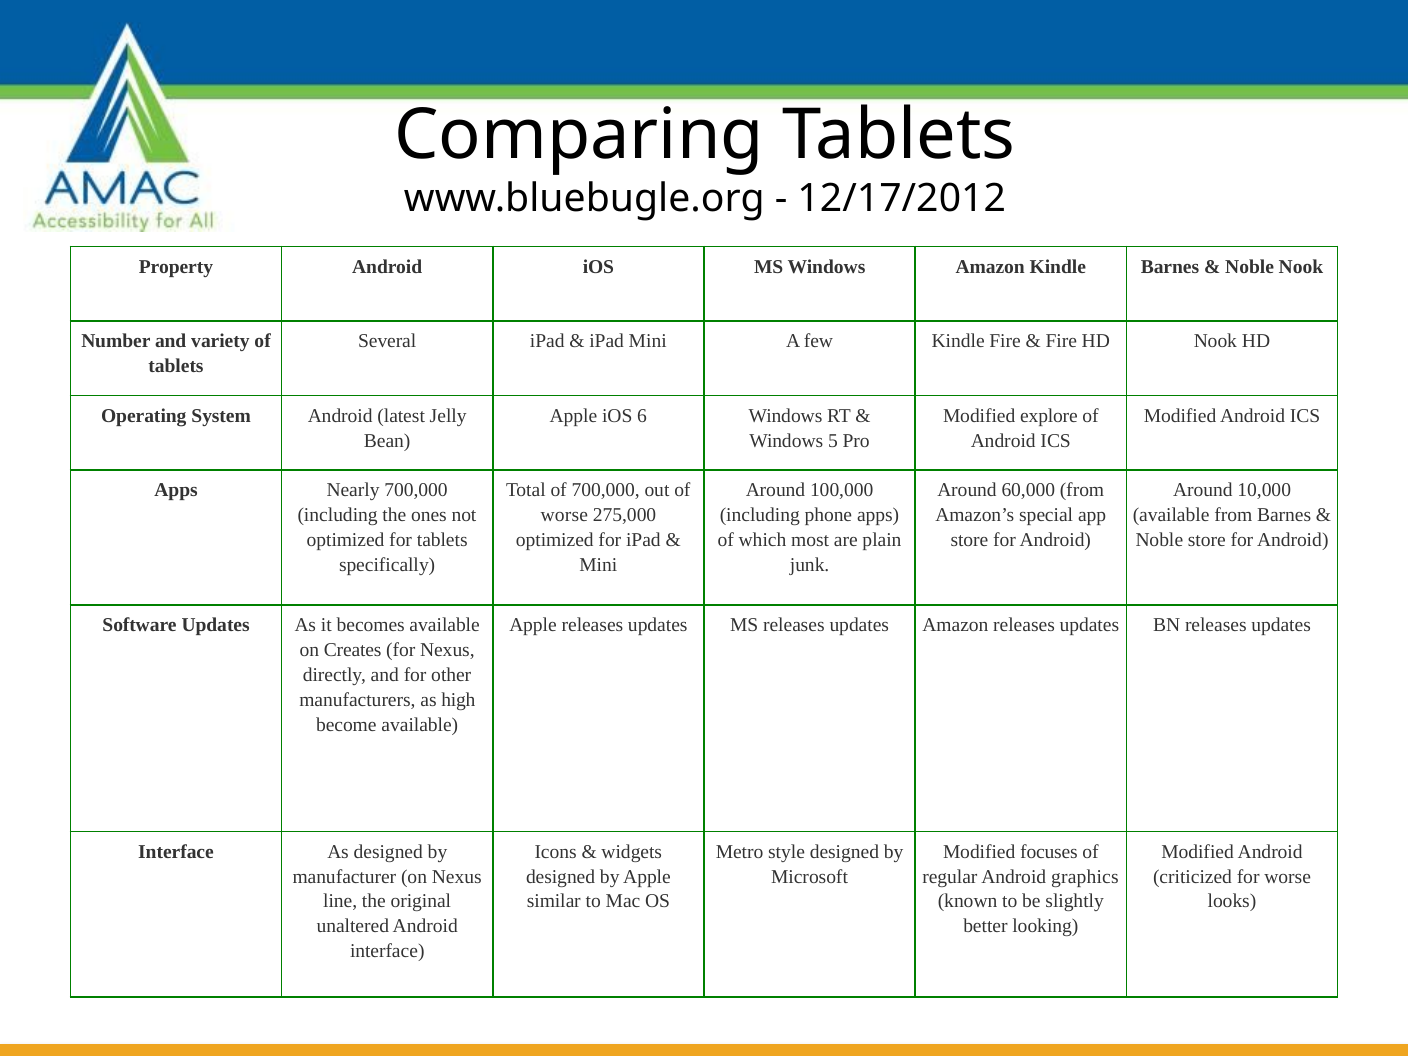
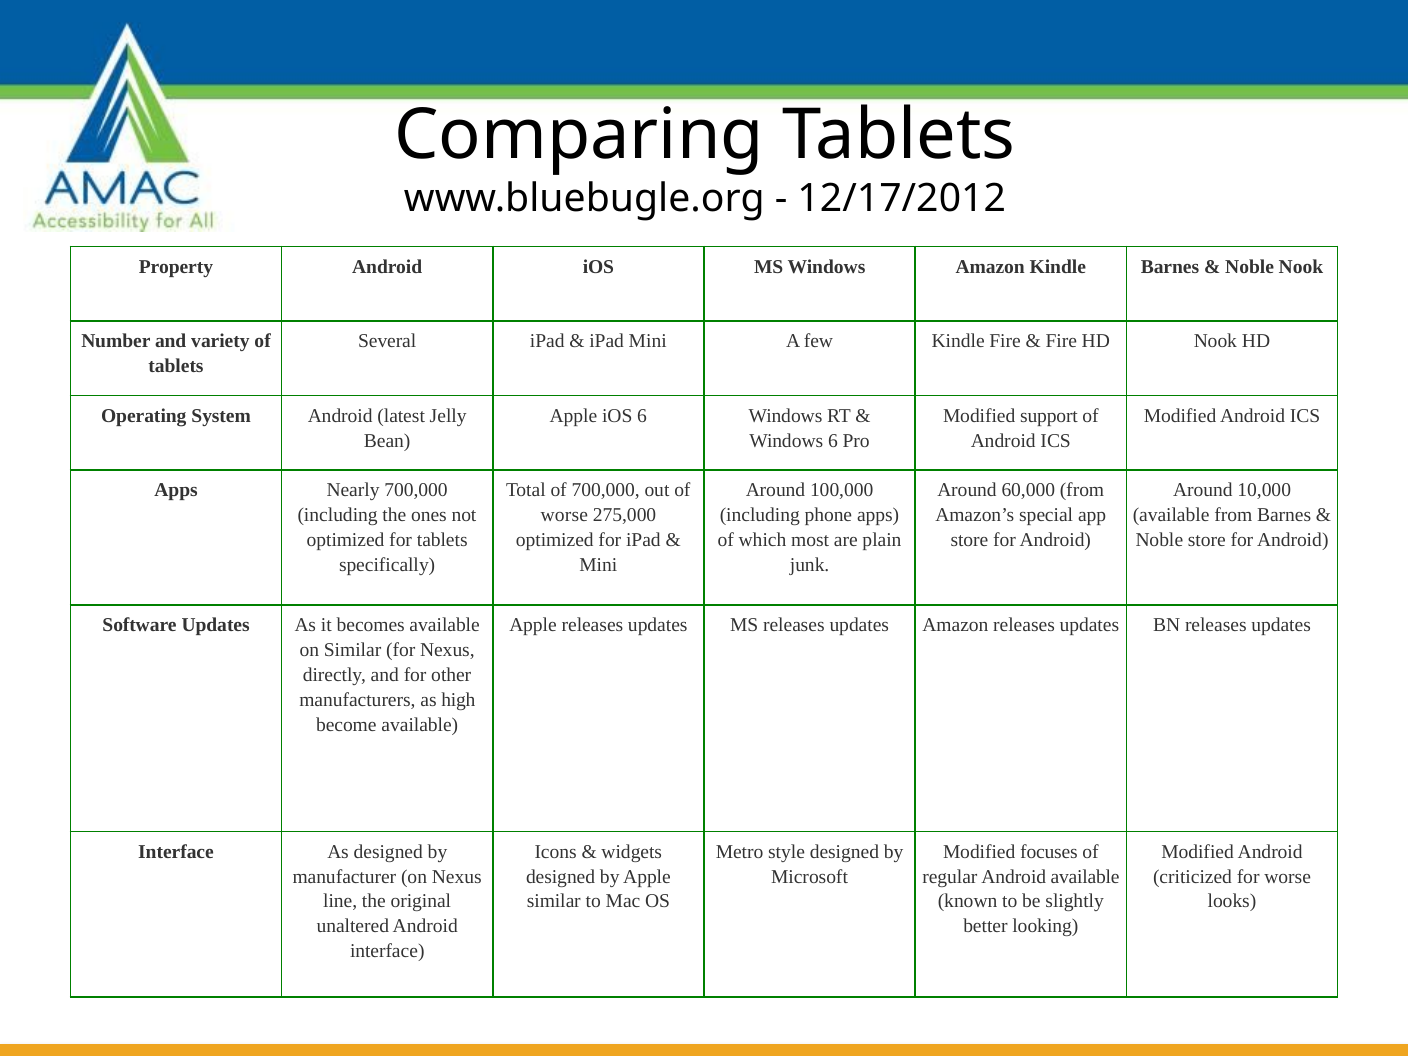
explore: explore -> support
Windows 5: 5 -> 6
on Creates: Creates -> Similar
Android graphics: graphics -> available
